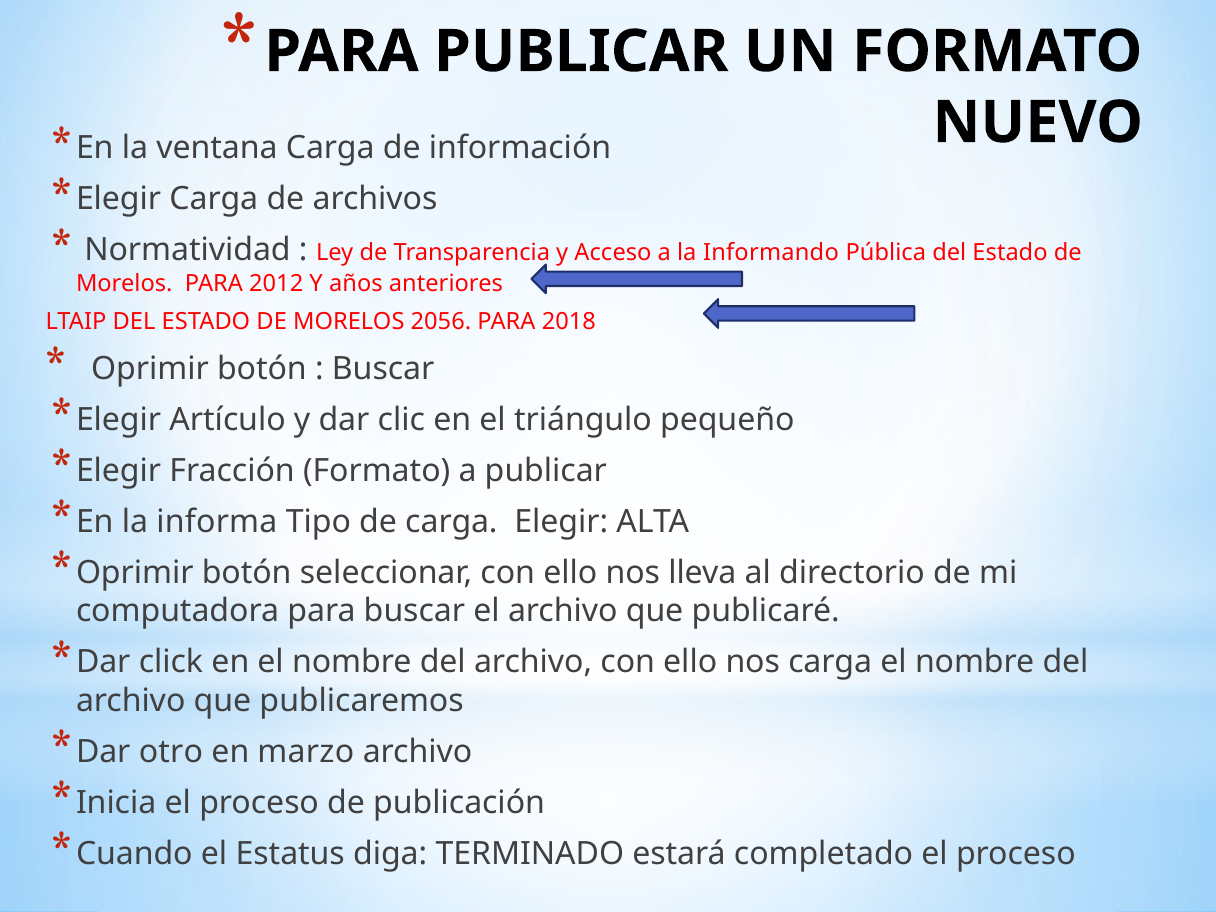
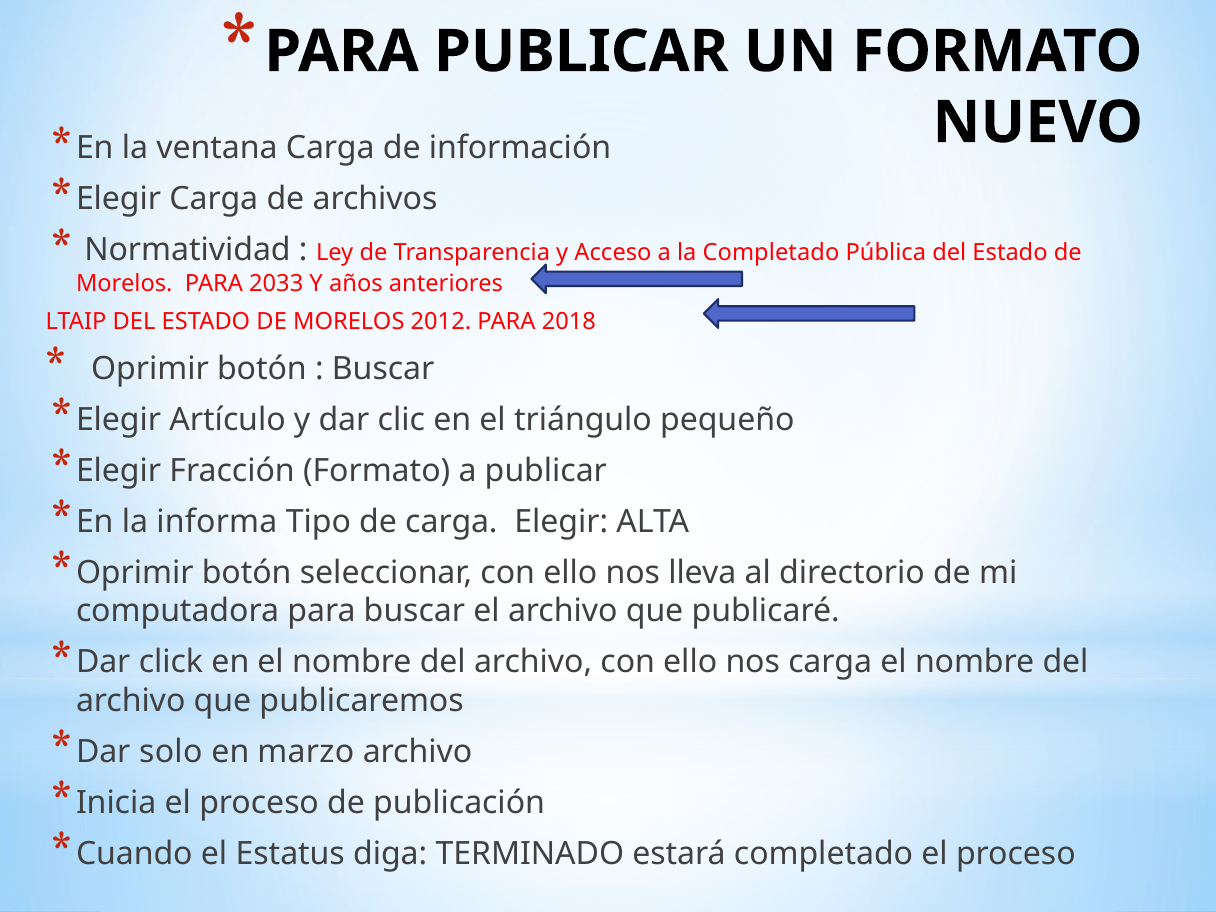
Informando at (771, 253): Informando -> Completado
2012: 2012 -> 2033
2056: 2056 -> 2012
otro: otro -> solo
